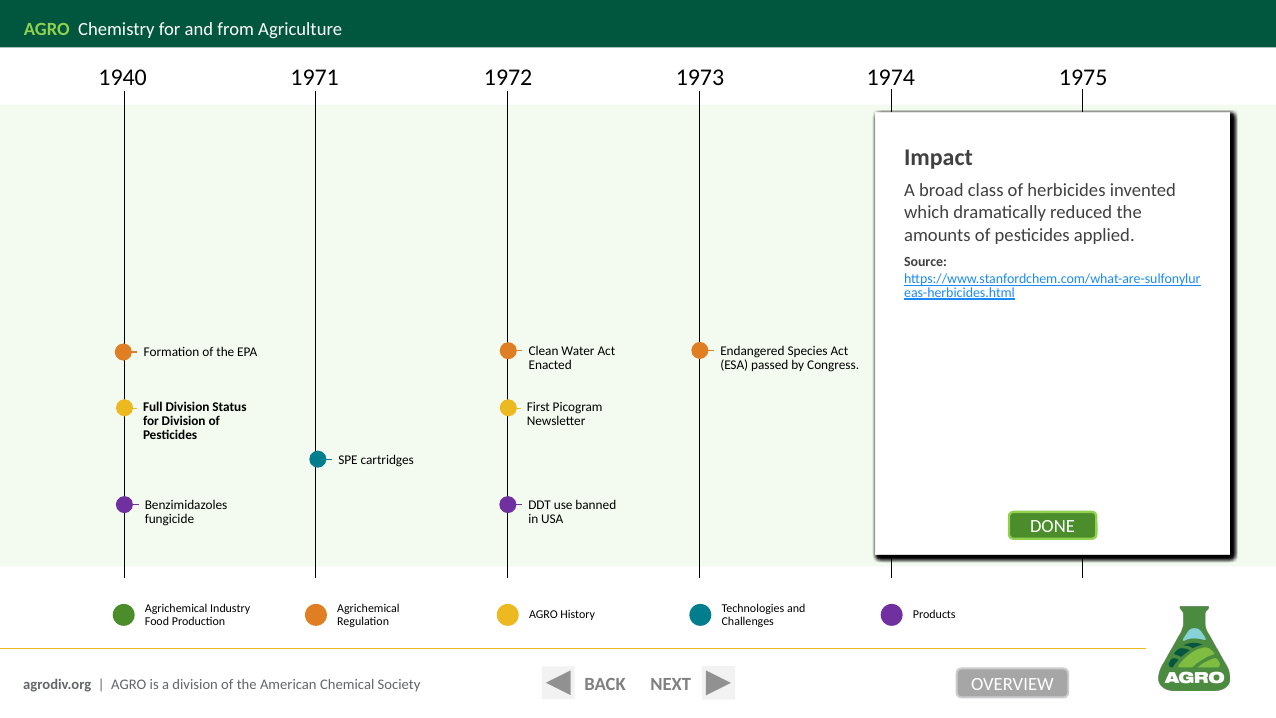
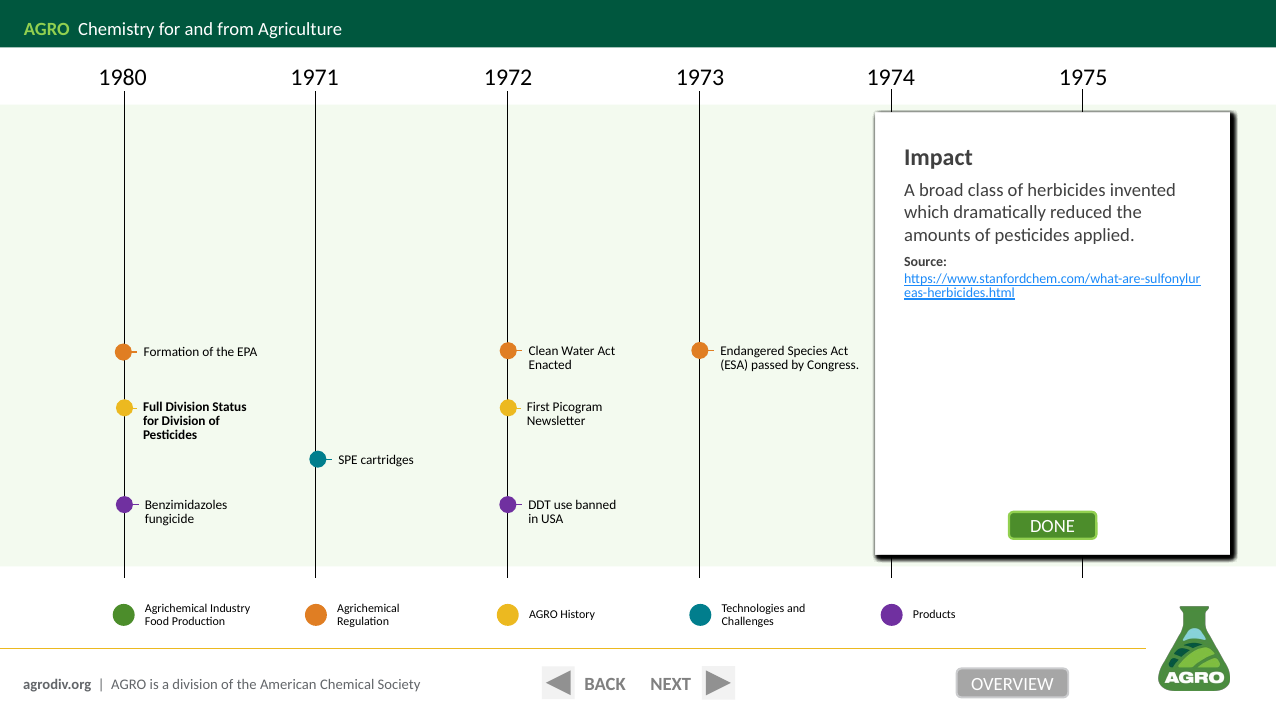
1940: 1940 -> 1980
